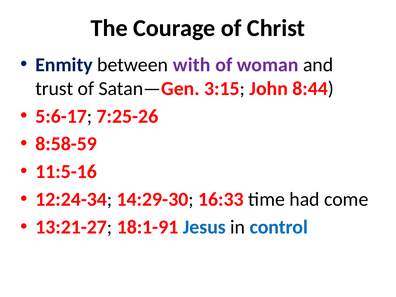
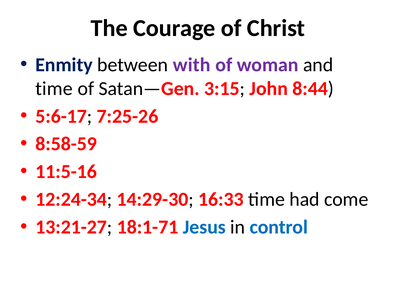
trust at (54, 89): trust -> time
18:1-91: 18:1-91 -> 18:1-71
